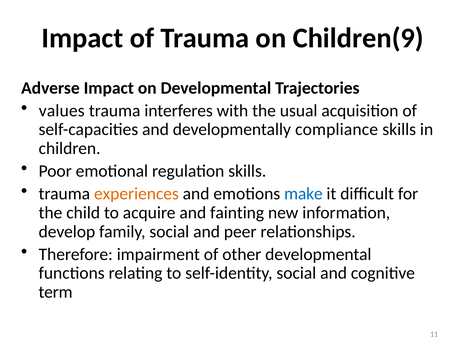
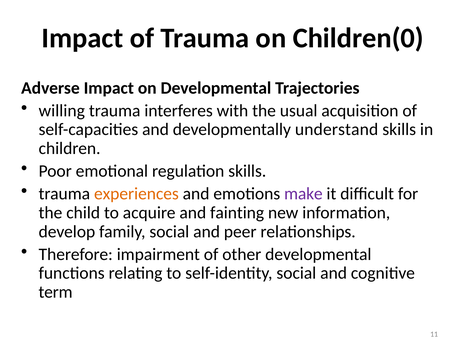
Children(9: Children(9 -> Children(0
values: values -> willing
compliance: compliance -> understand
make colour: blue -> purple
